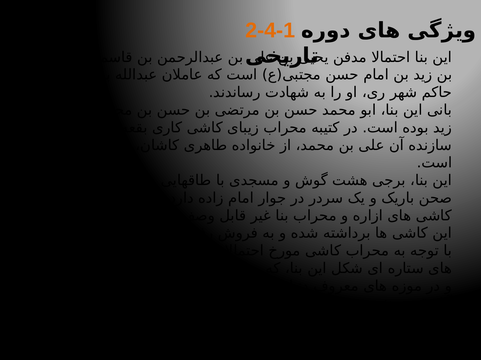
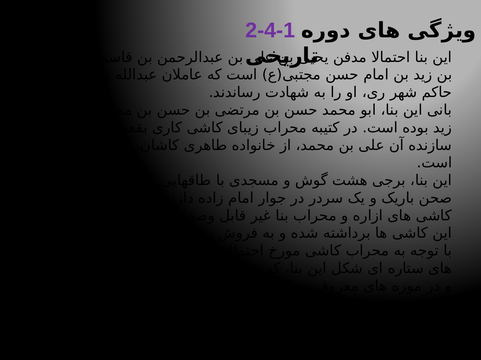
2-4-1 colour: orange -> purple
